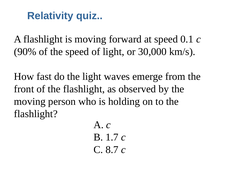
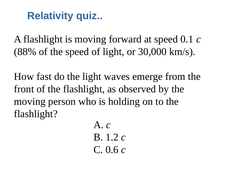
90%: 90% -> 88%
1.7: 1.7 -> 1.2
8.7: 8.7 -> 0.6
